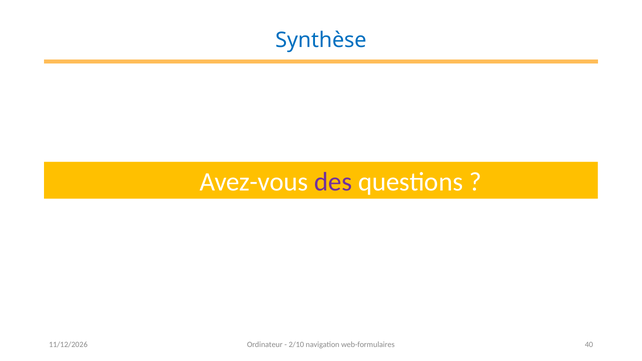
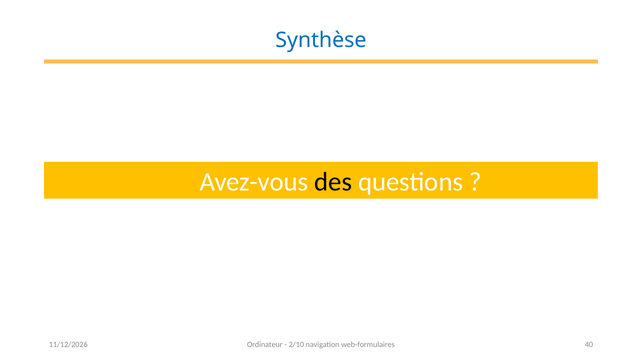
des colour: purple -> black
